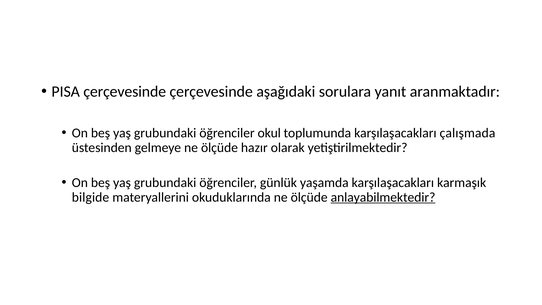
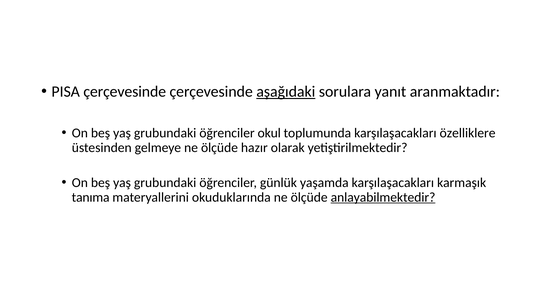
aşağıdaki underline: none -> present
çalışmada: çalışmada -> özelliklere
bilgide: bilgide -> tanıma
